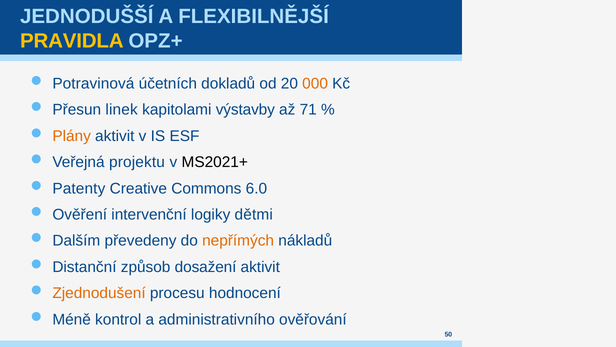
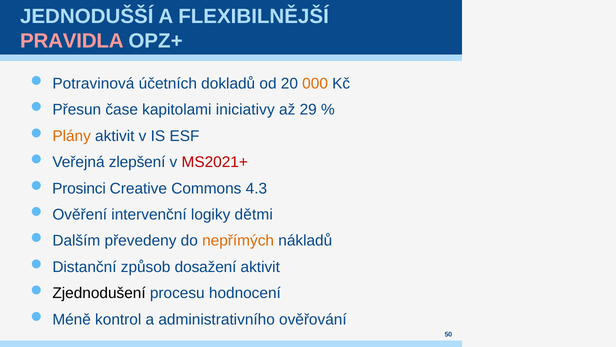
PRAVIDLA colour: yellow -> pink
linek: linek -> čase
výstavby: výstavby -> iniciativy
71: 71 -> 29
projektu: projektu -> zlepšení
MS2021+ colour: black -> red
Patenty: Patenty -> Prosinci
6.0: 6.0 -> 4.3
Zjednodušení colour: orange -> black
